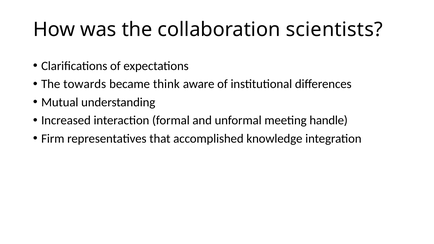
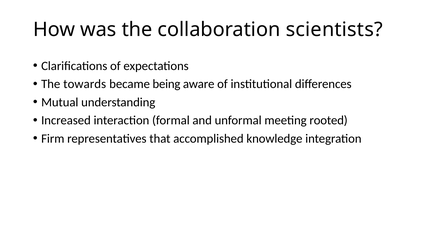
think: think -> being
handle: handle -> rooted
